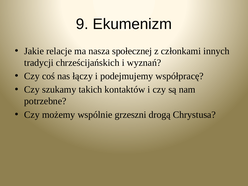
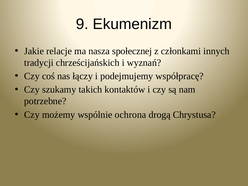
grzeszni: grzeszni -> ochrona
